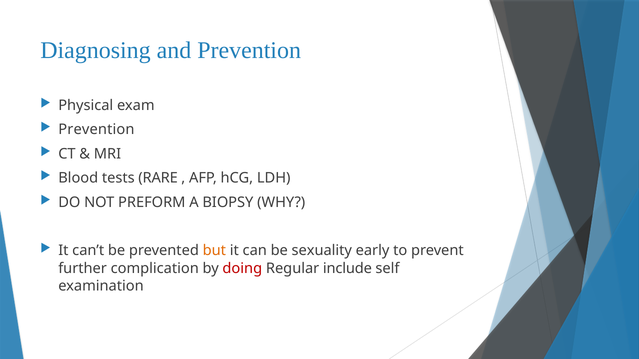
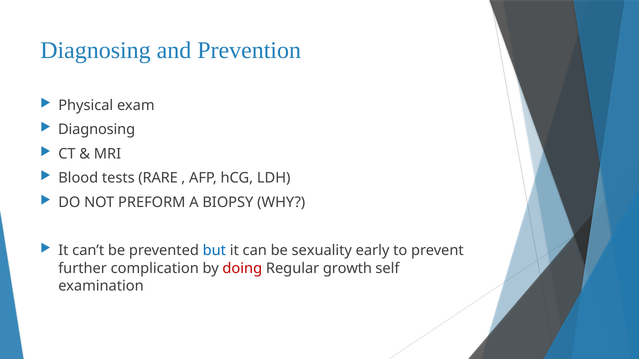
Prevention at (96, 130): Prevention -> Diagnosing
but colour: orange -> blue
include: include -> growth
